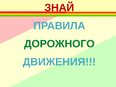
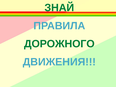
ЗНАЙ colour: red -> green
